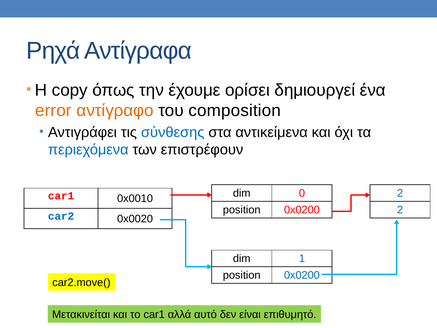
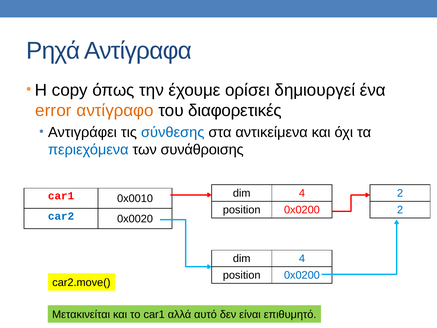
composition: composition -> διαφορετικές
επιστρέφουν: επιστρέφουν -> συνάθροισης
0 at (302, 193): 0 -> 4
1 at (302, 258): 1 -> 4
